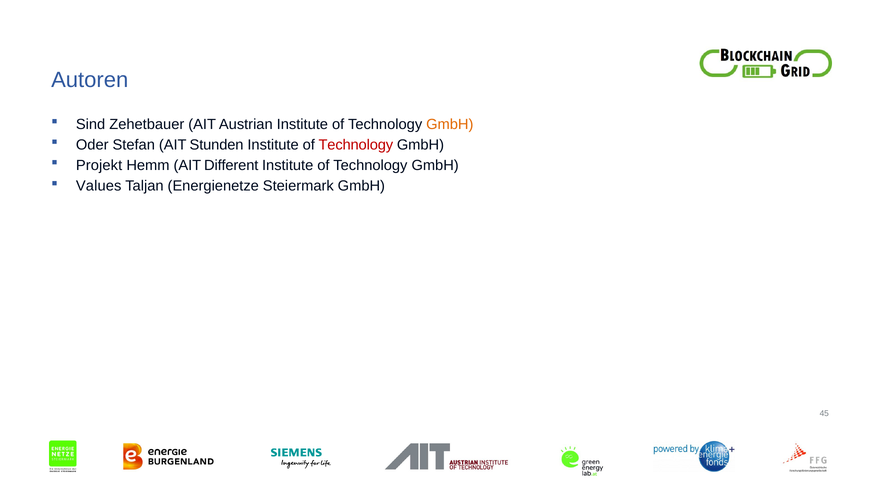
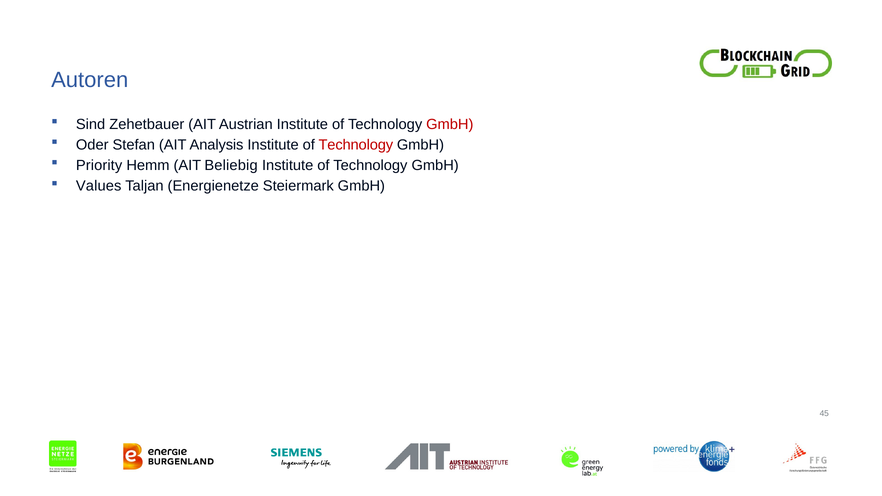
GmbH at (450, 124) colour: orange -> red
Stunden: Stunden -> Analysis
Projekt: Projekt -> Priority
Different: Different -> Beliebig
